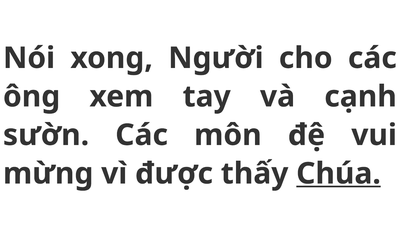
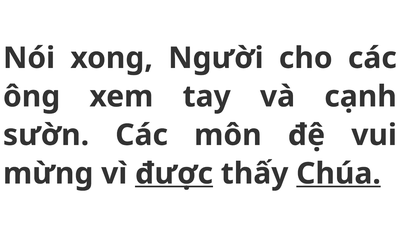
được underline: none -> present
